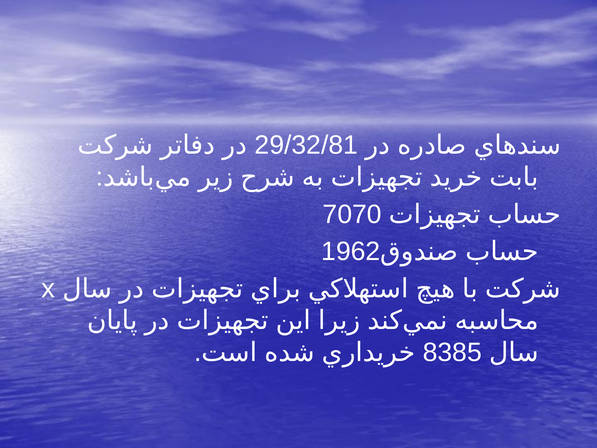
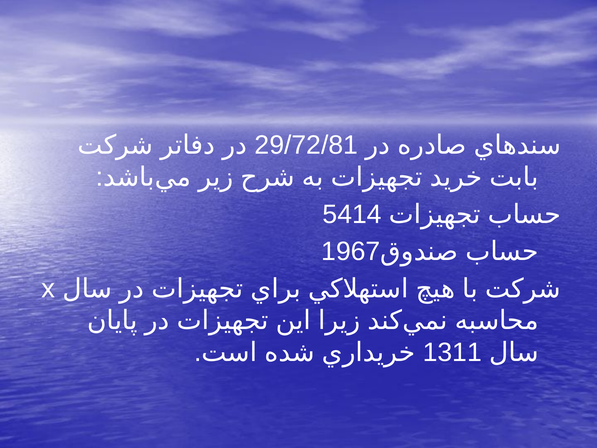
29/32/81: 29/32/81 -> 29/72/81
7070: 7070 -> 5414
1962: 1962 -> 1967
8385: 8385 -> 1311
